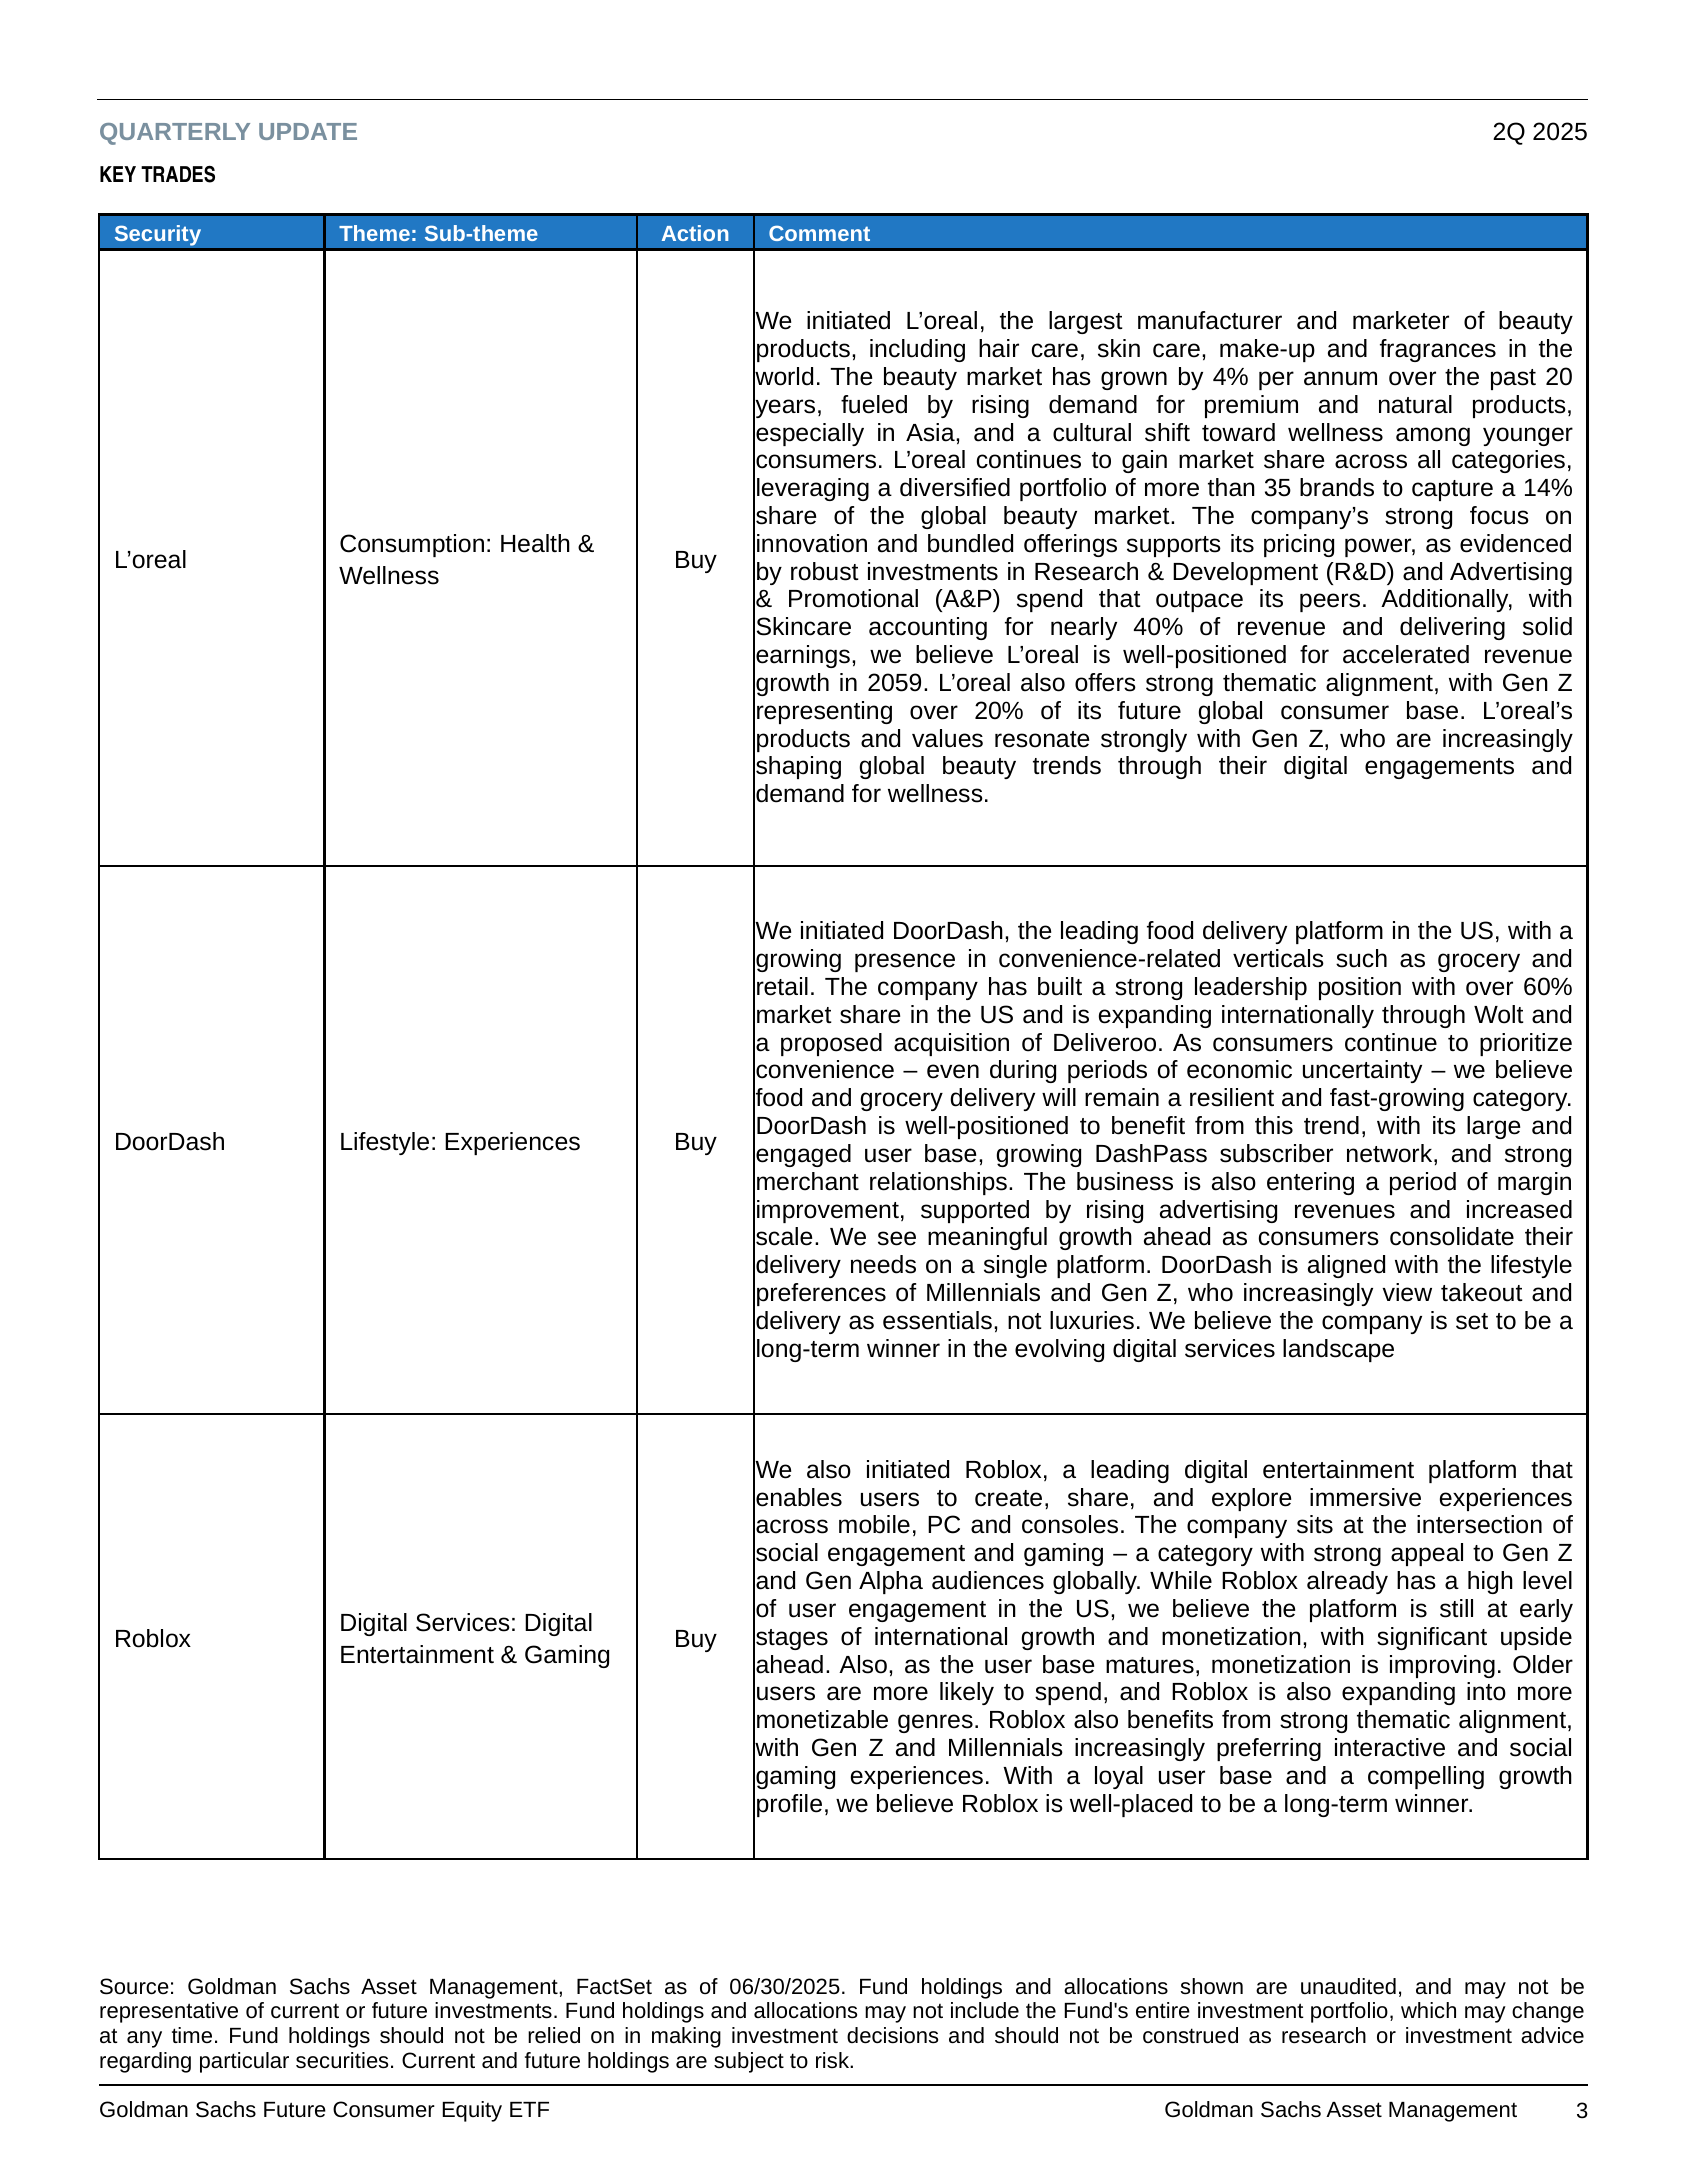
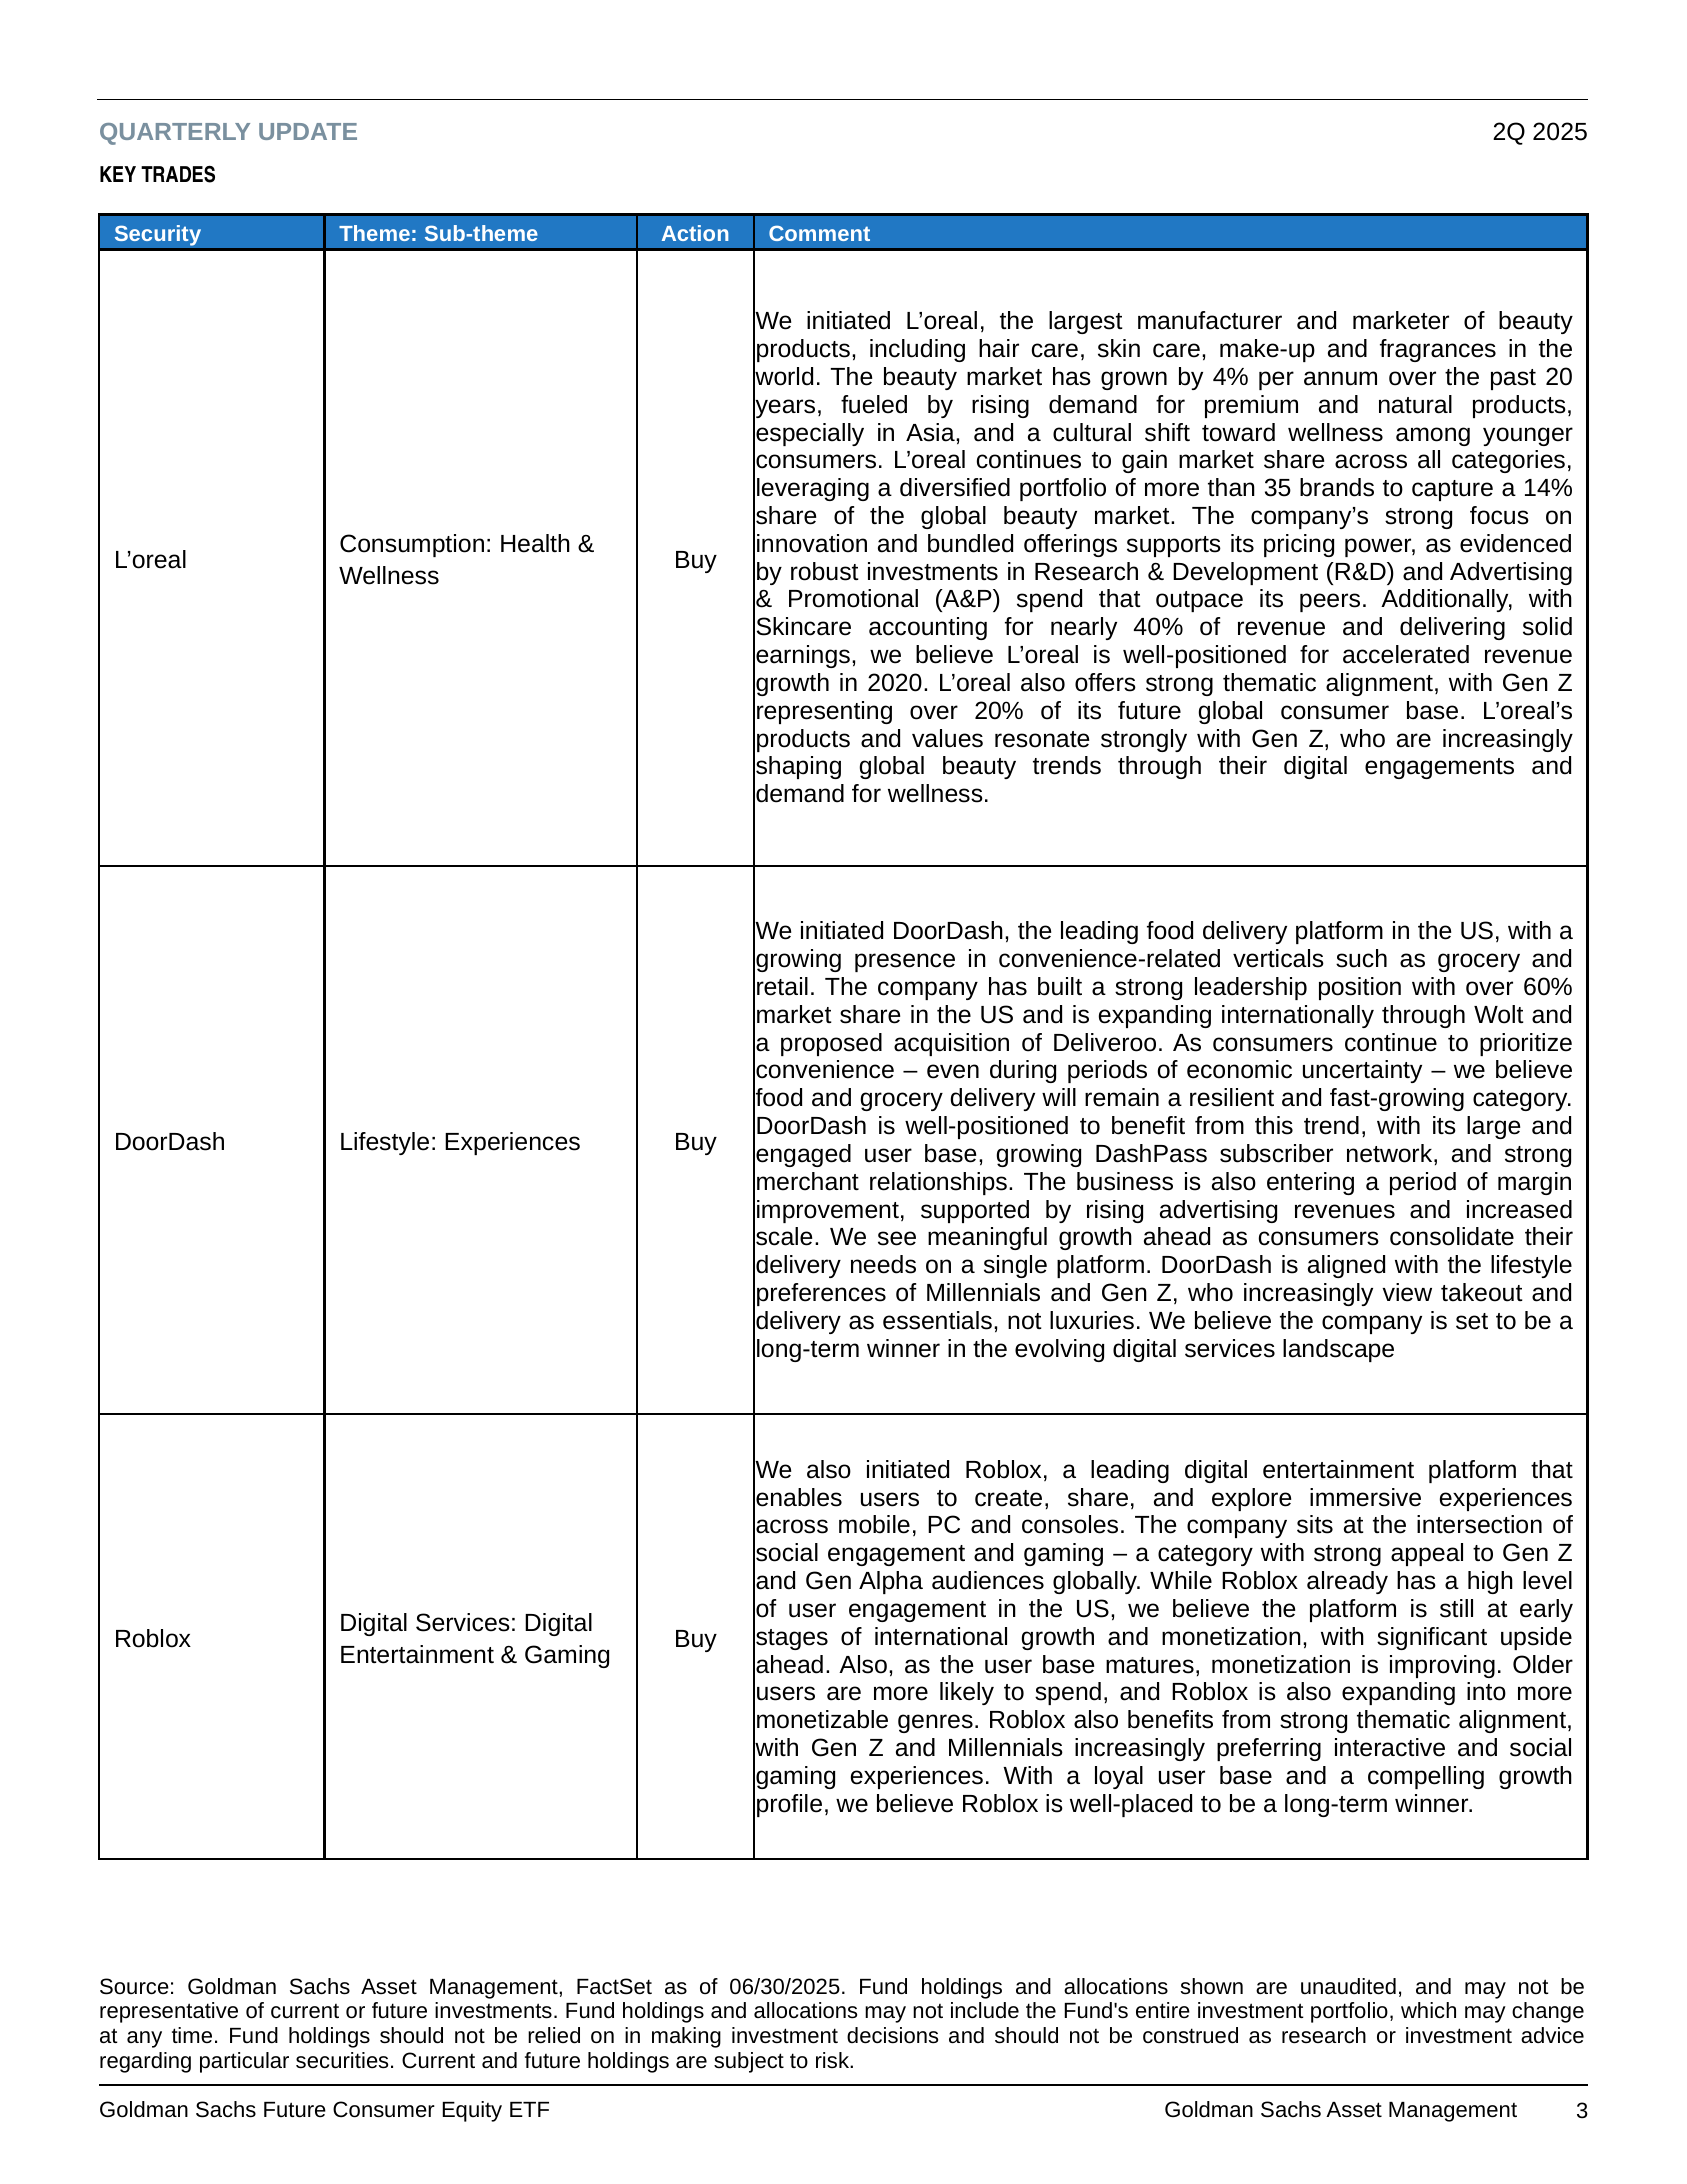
2059: 2059 -> 2020
